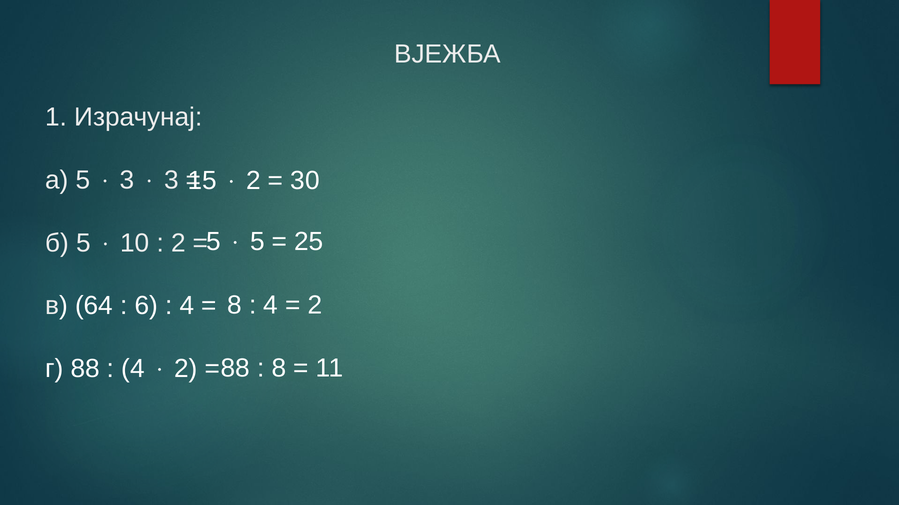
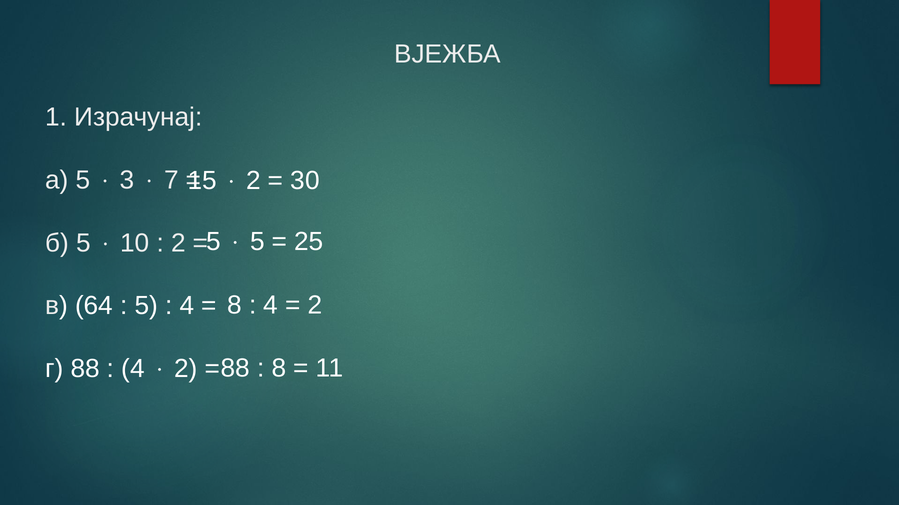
3 at (171, 180): 3 -> 7
6 at (146, 306): 6 -> 5
